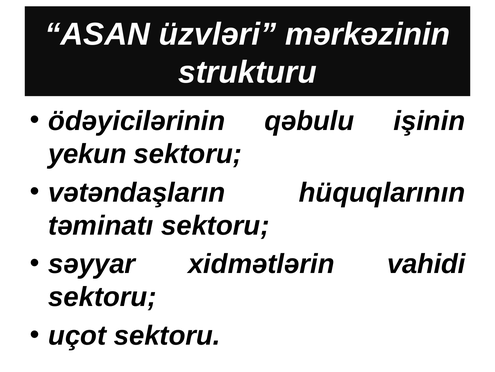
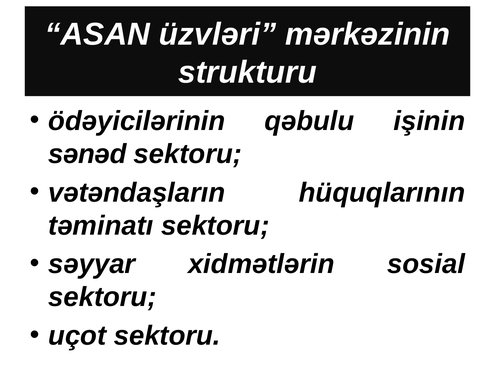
yekun: yekun -> sənəd
vahidi: vahidi -> sosial
